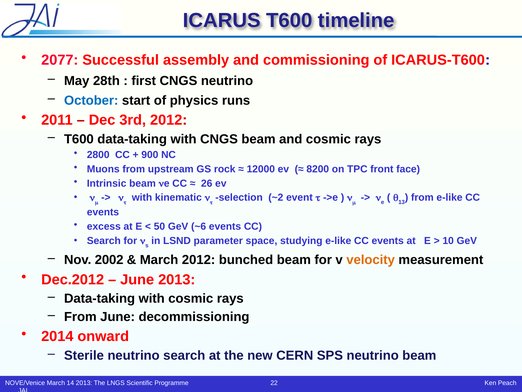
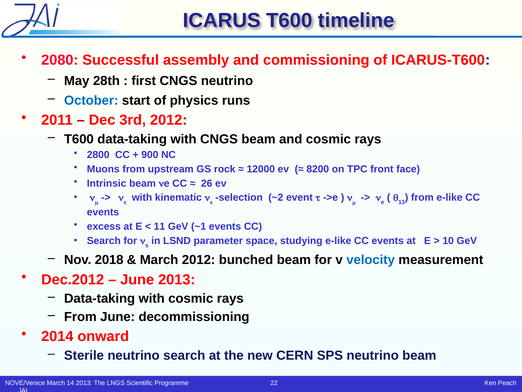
2077: 2077 -> 2080
50: 50 -> 11
~6: ~6 -> ~1
2002: 2002 -> 2018
velocity colour: orange -> blue
